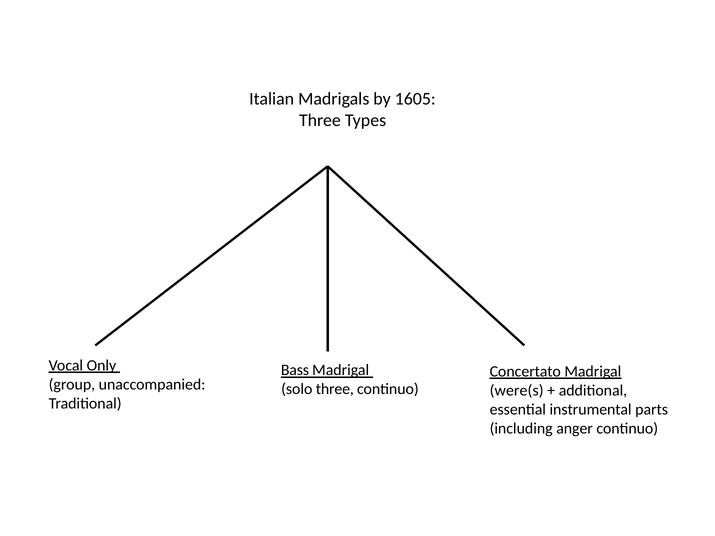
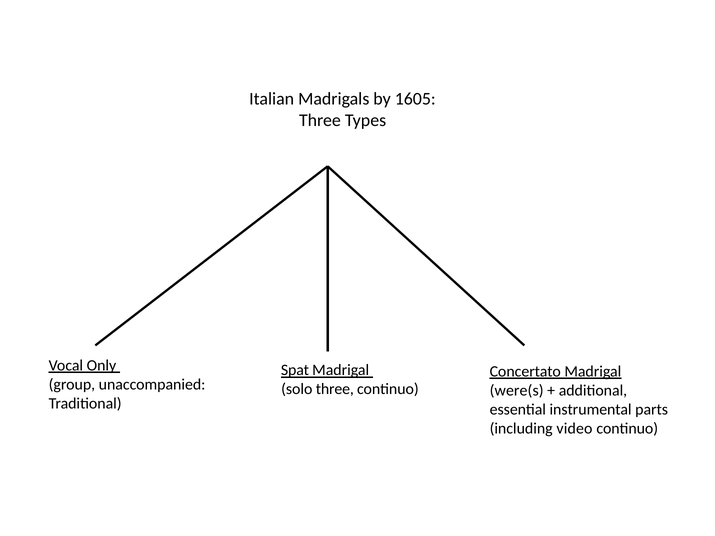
Bass: Bass -> Spat
anger: anger -> video
